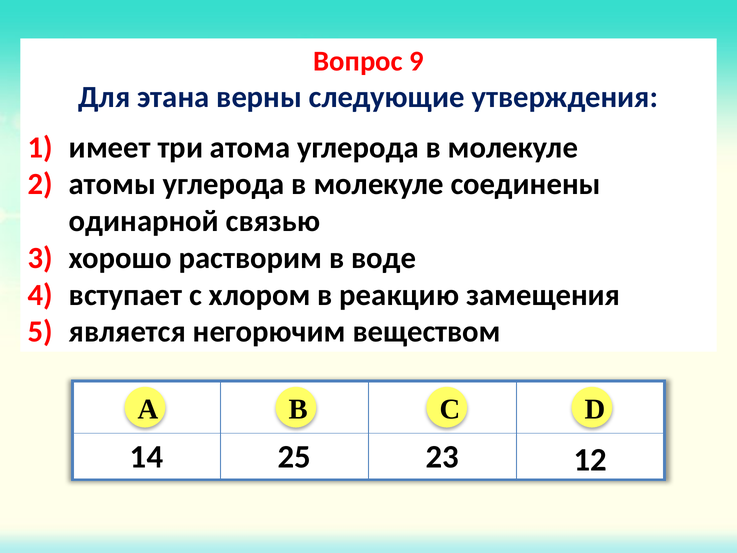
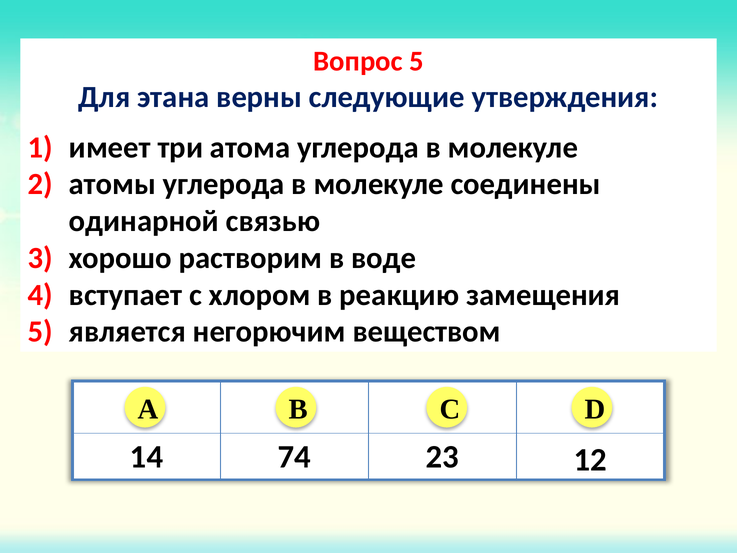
Вопрос 9: 9 -> 5
25: 25 -> 74
